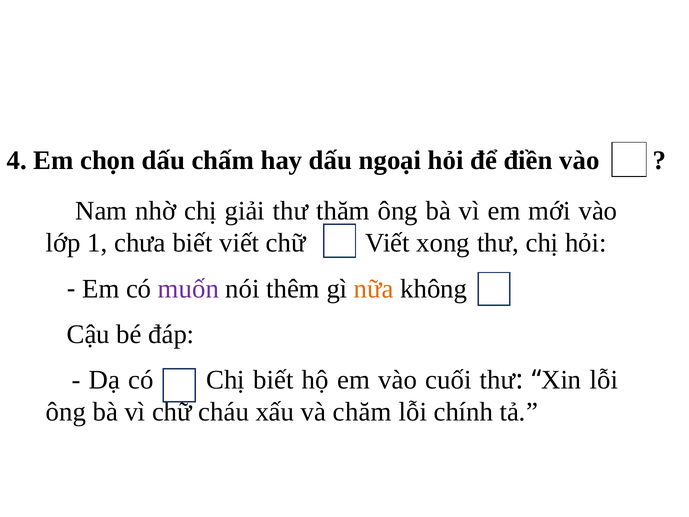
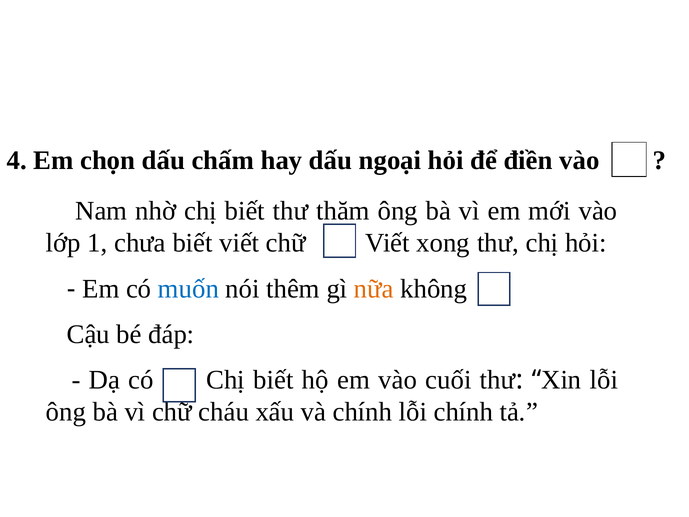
nhờ chị giải: giải -> biết
muốn colour: purple -> blue
và chăm: chăm -> chính
